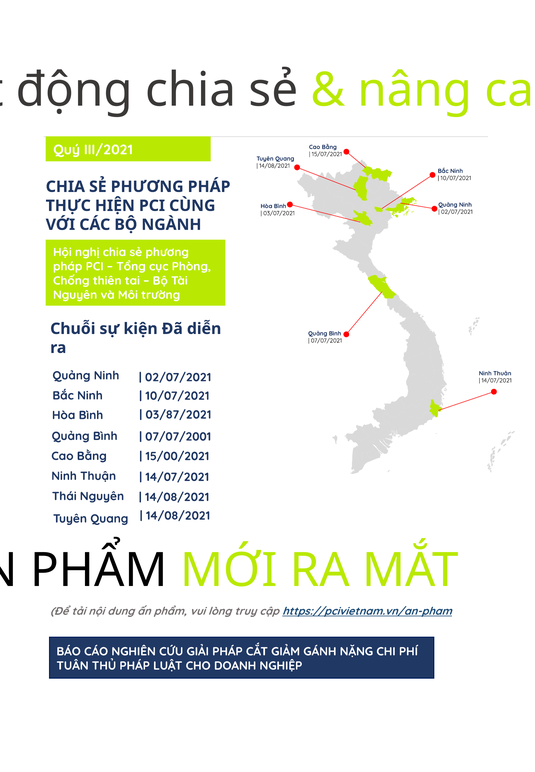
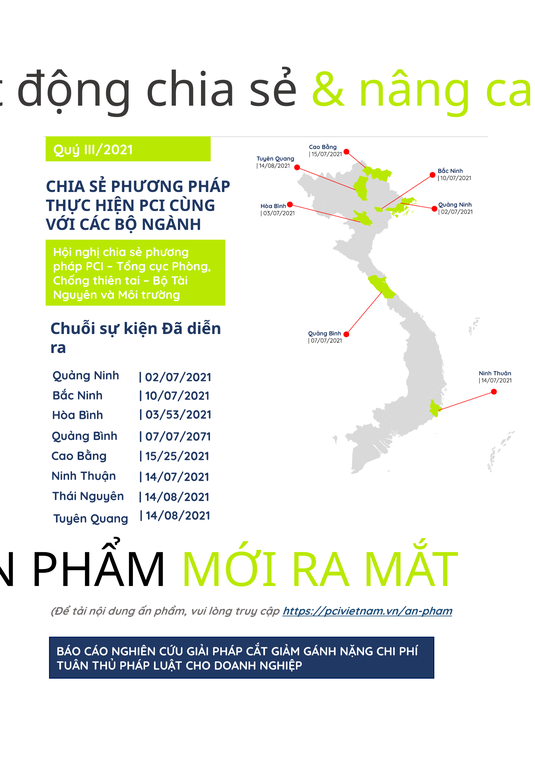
03/87/2021: 03/87/2021 -> 03/53/2021
07/07/2001: 07/07/2001 -> 07/07/2071
15/00/2021: 15/00/2021 -> 15/25/2021
